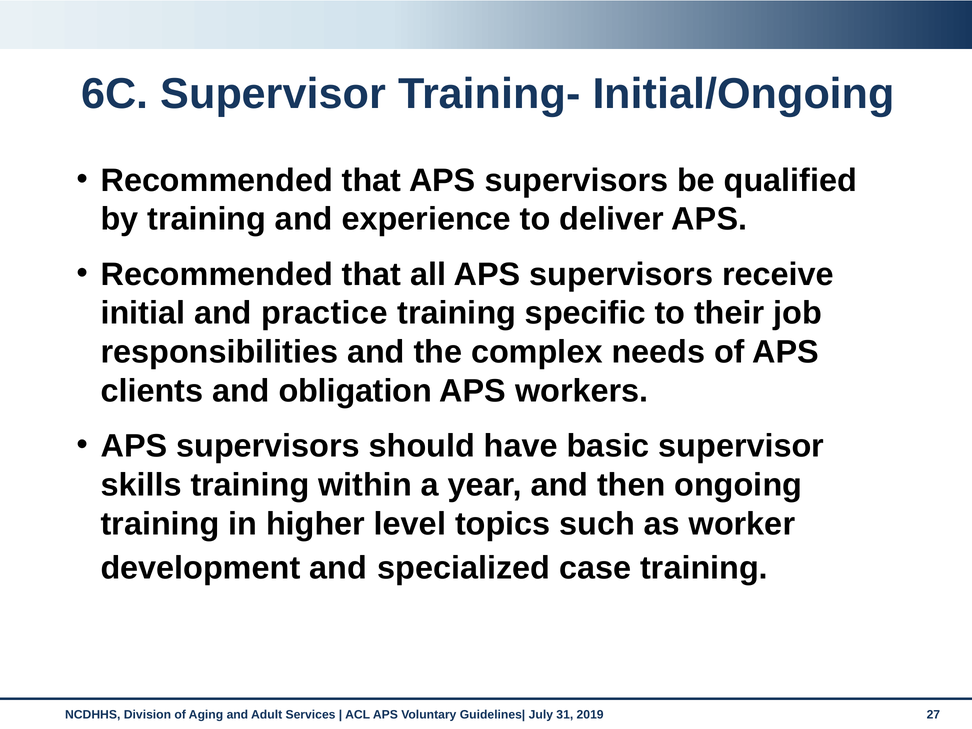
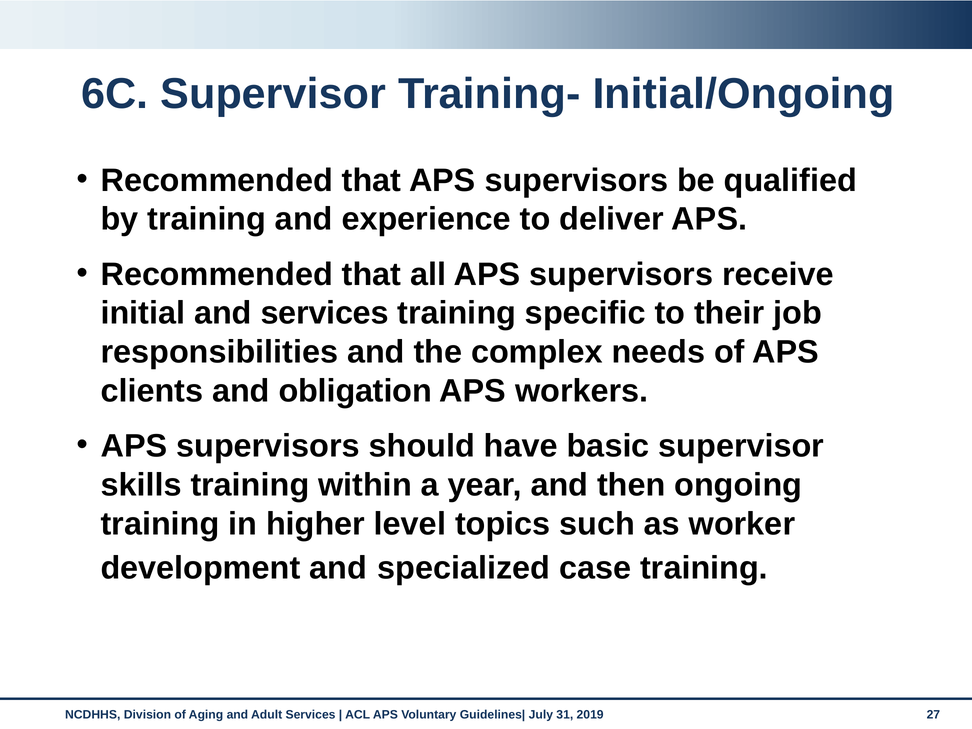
and practice: practice -> services
